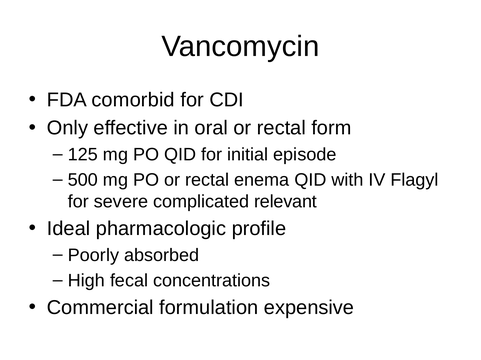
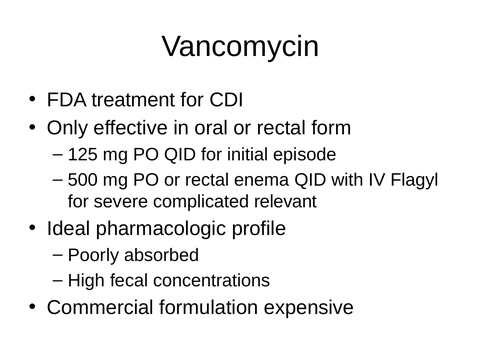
comorbid: comorbid -> treatment
